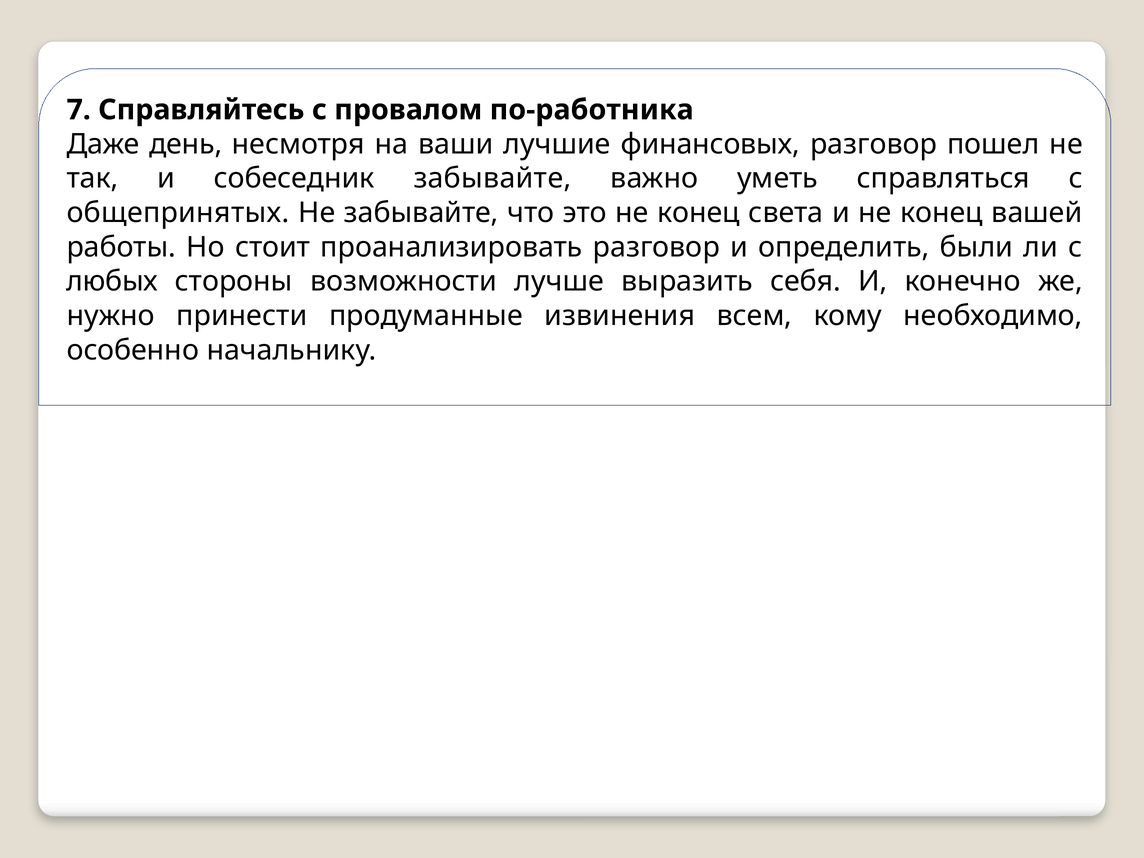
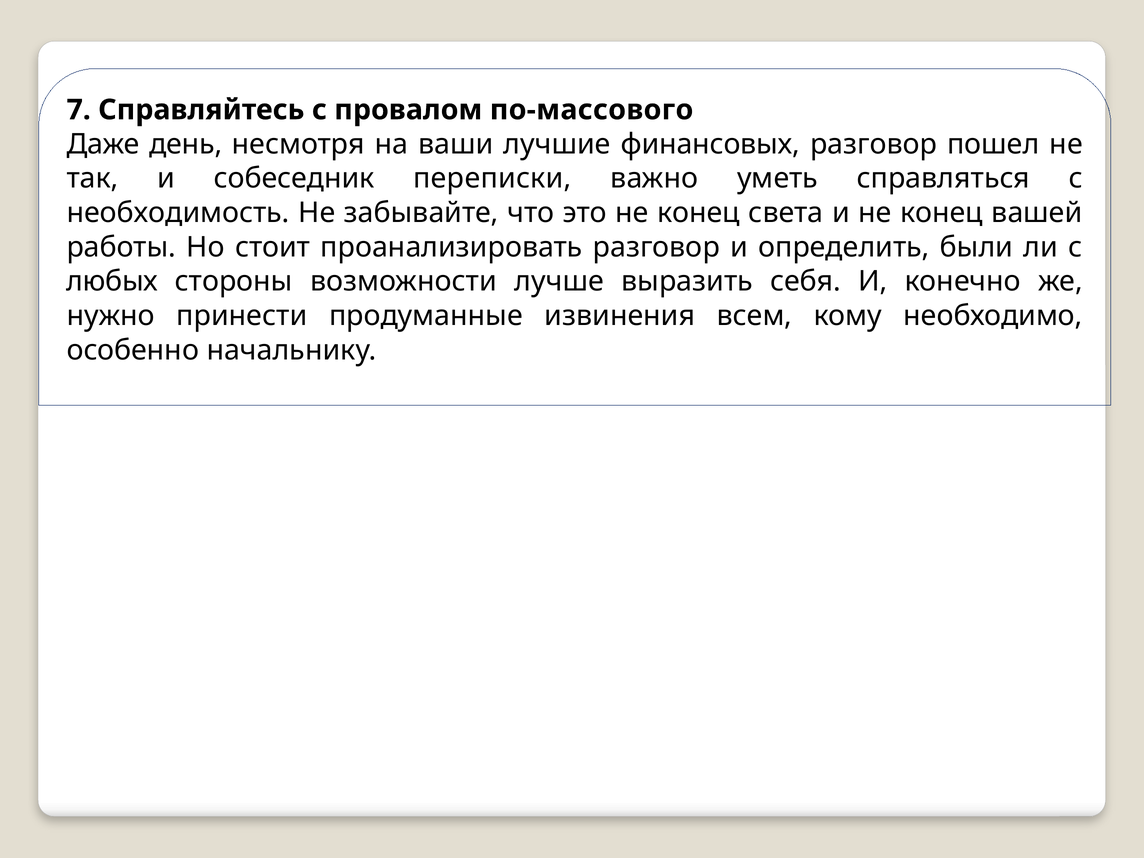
по-работника: по-работника -> по-массового
собеседник забывайте: забывайте -> переписки
общепринятых: общепринятых -> необходимость
